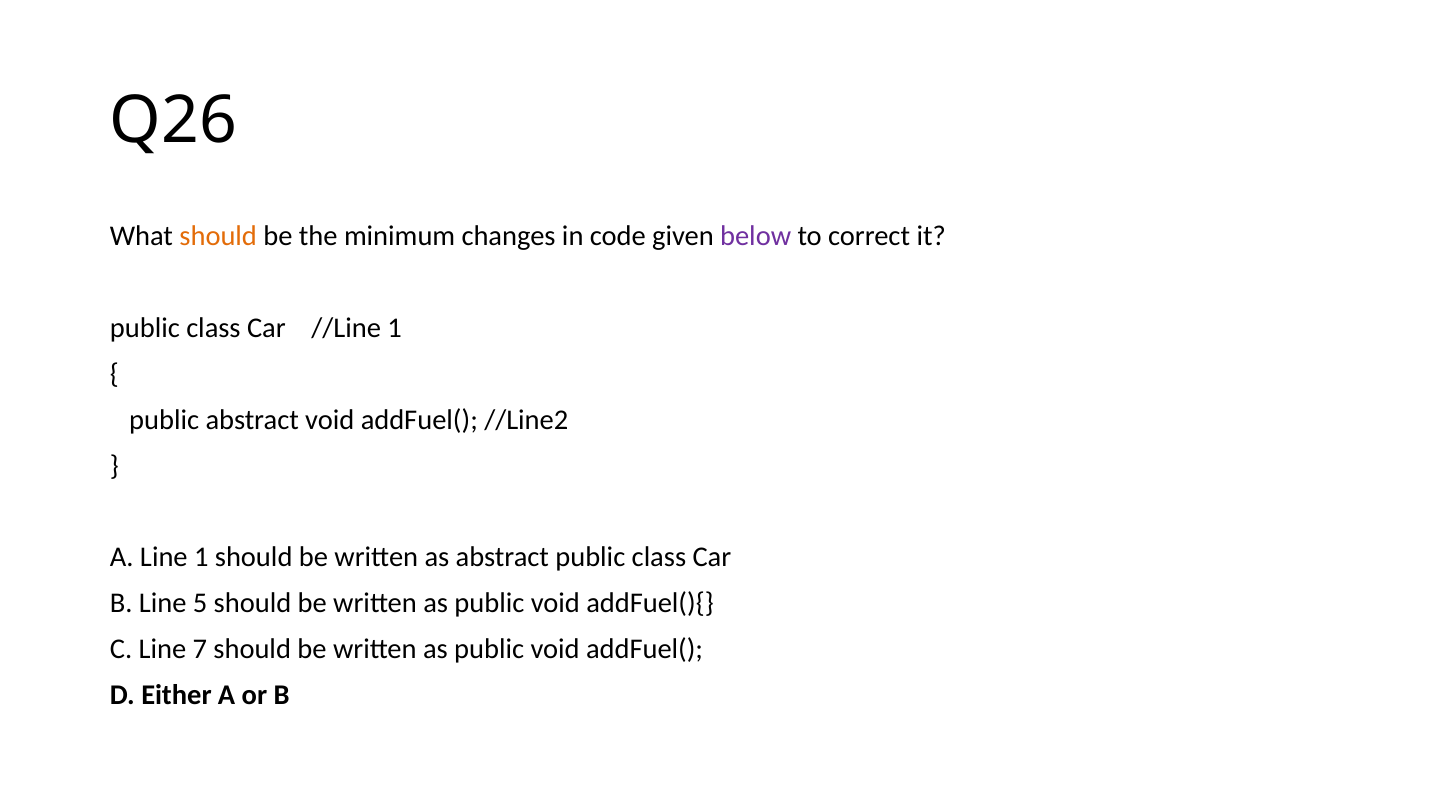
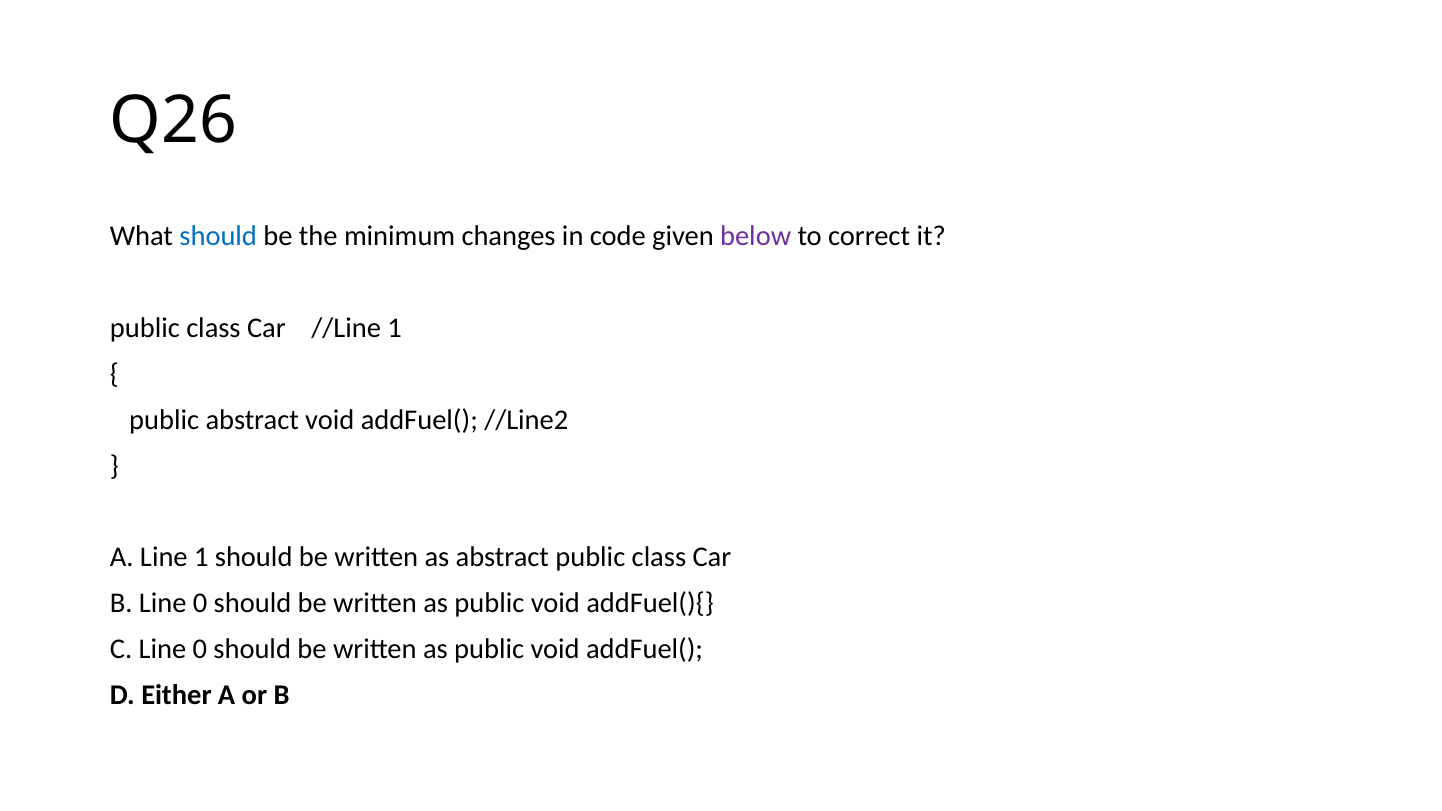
should at (218, 237) colour: orange -> blue
B Line 5: 5 -> 0
C Line 7: 7 -> 0
